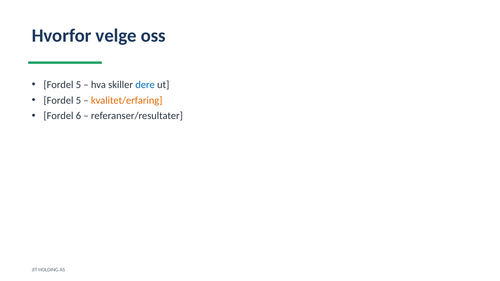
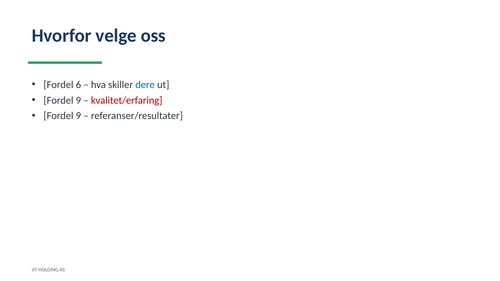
5 at (78, 85): 5 -> 6
5 at (78, 100): 5 -> 9
kvalitet/erfaring colour: orange -> red
6 at (78, 116): 6 -> 9
